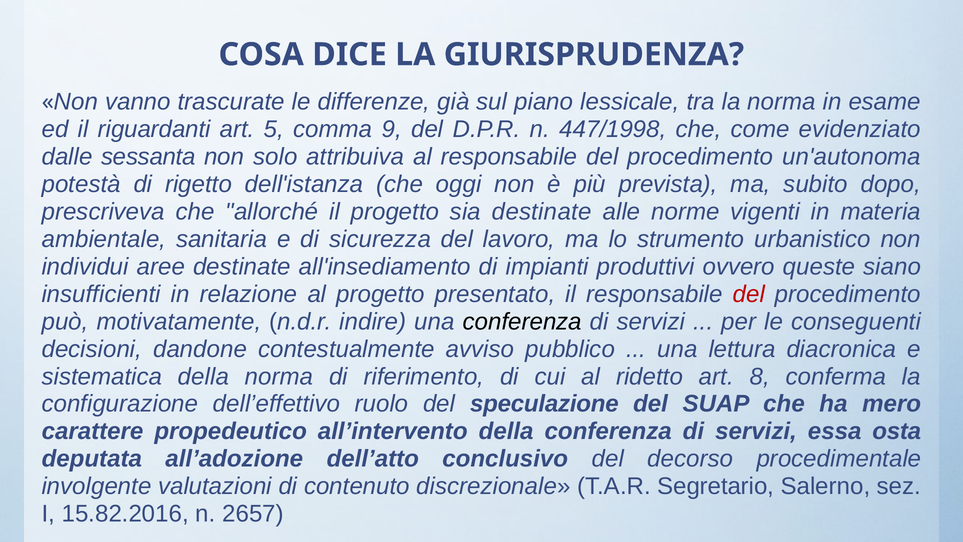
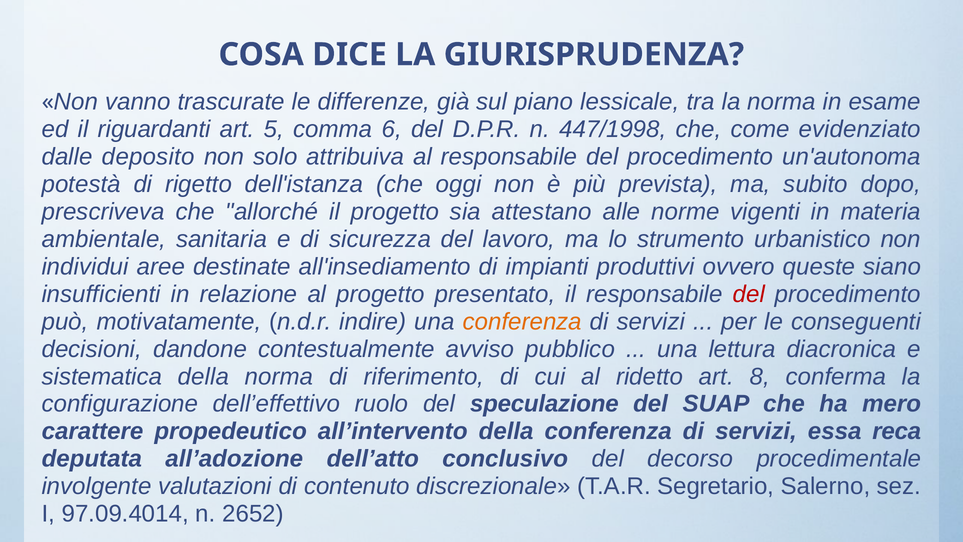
9: 9 -> 6
sessanta: sessanta -> deposito
sia destinate: destinate -> attestano
conferenza at (522, 322) colour: black -> orange
osta: osta -> reca
15.82.2016: 15.82.2016 -> 97.09.4014
2657: 2657 -> 2652
